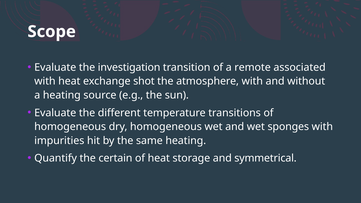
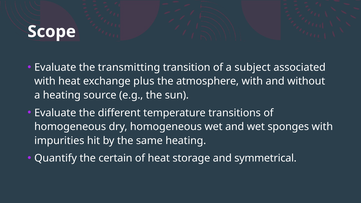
investigation: investigation -> transmitting
remote: remote -> subject
shot: shot -> plus
